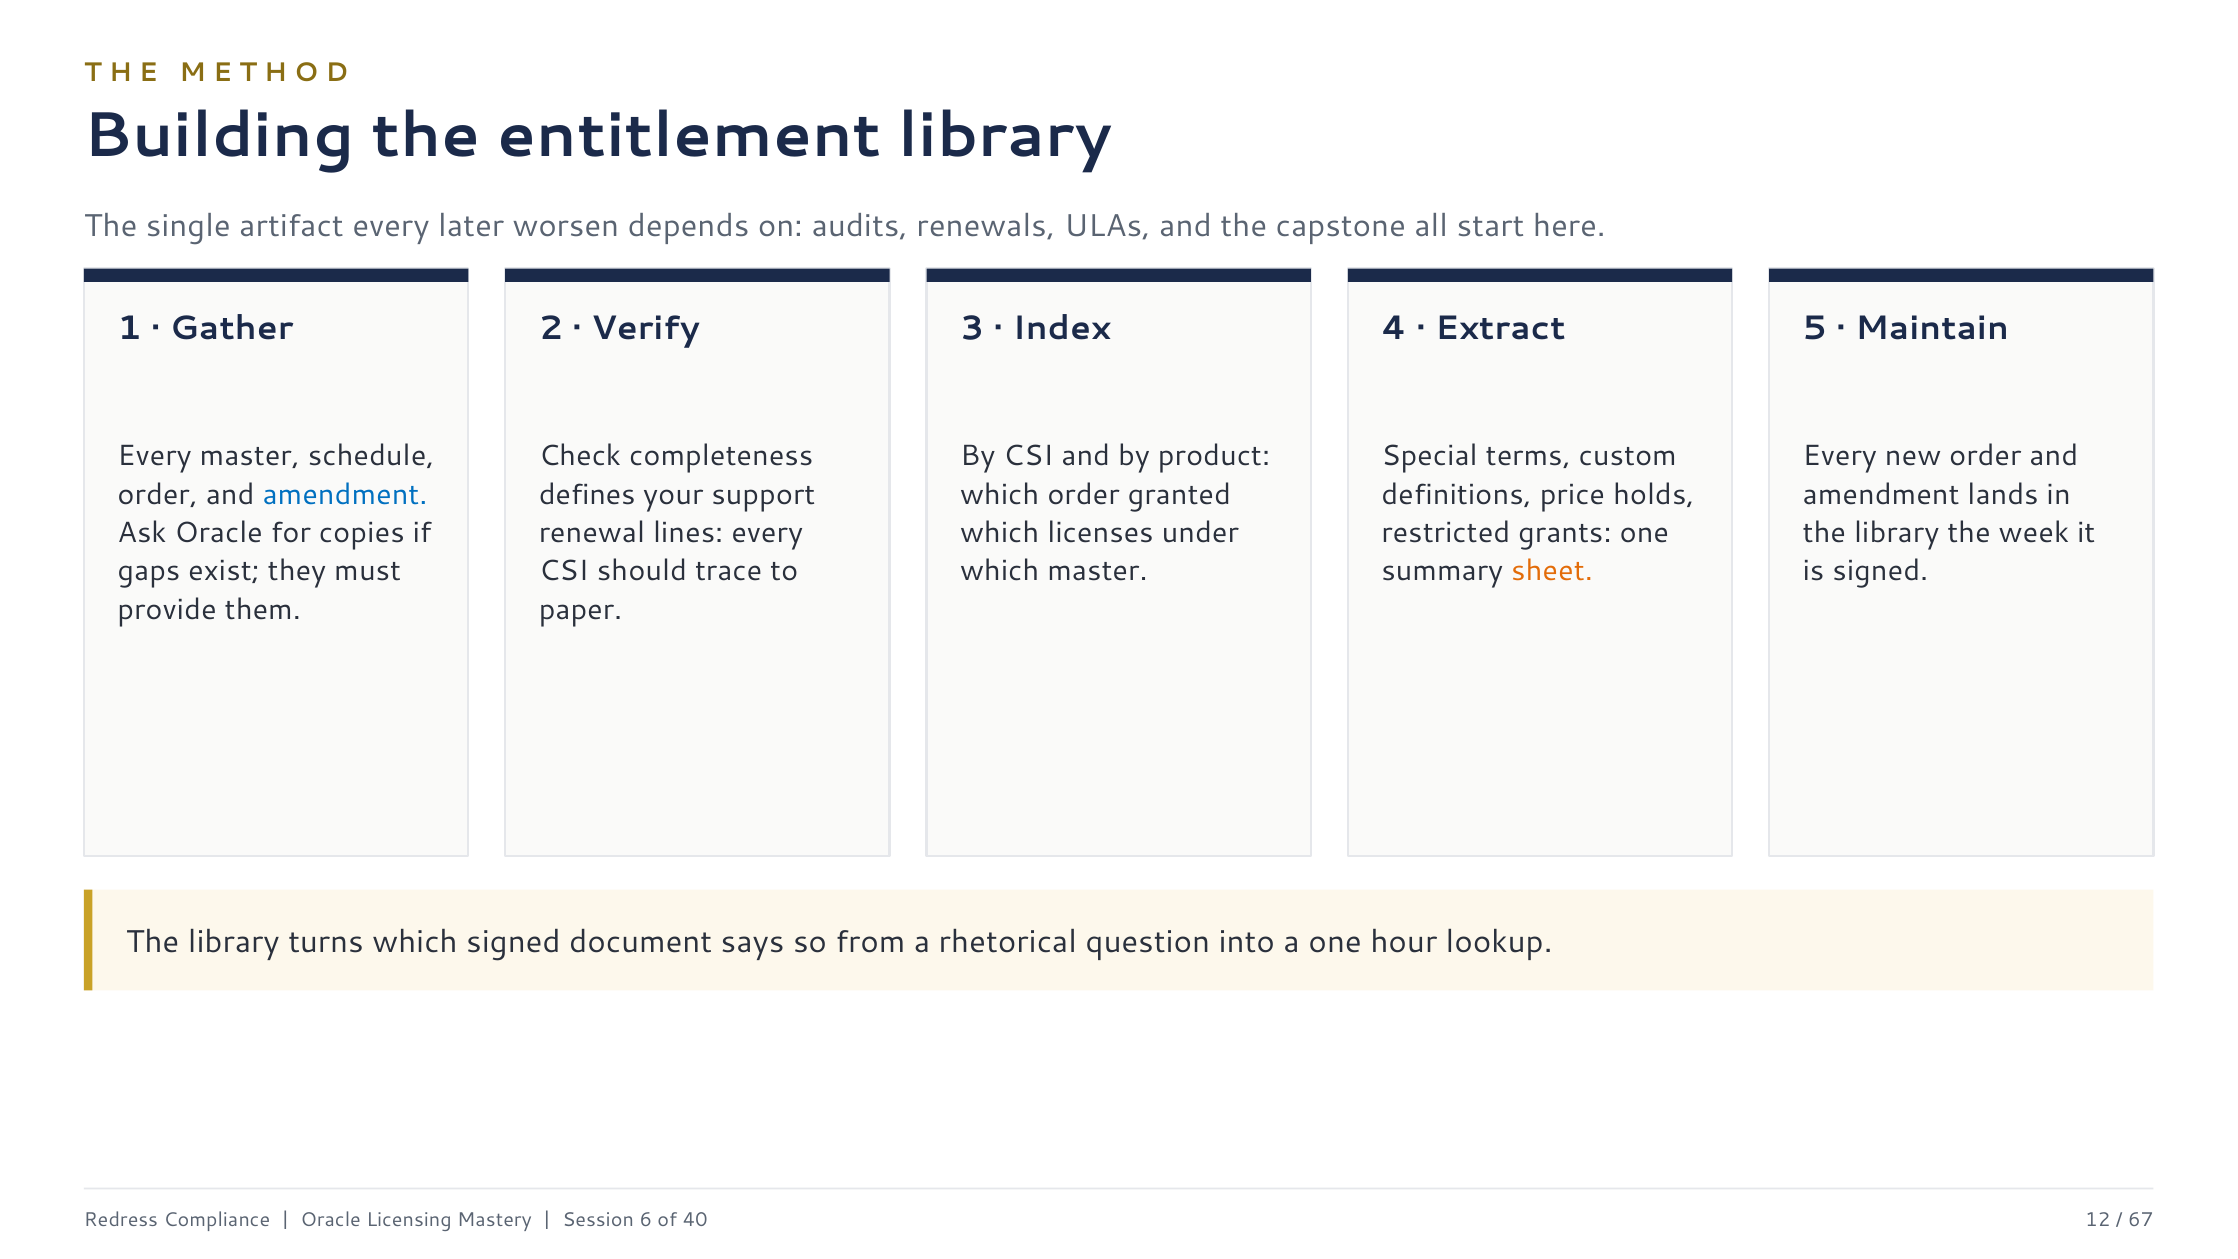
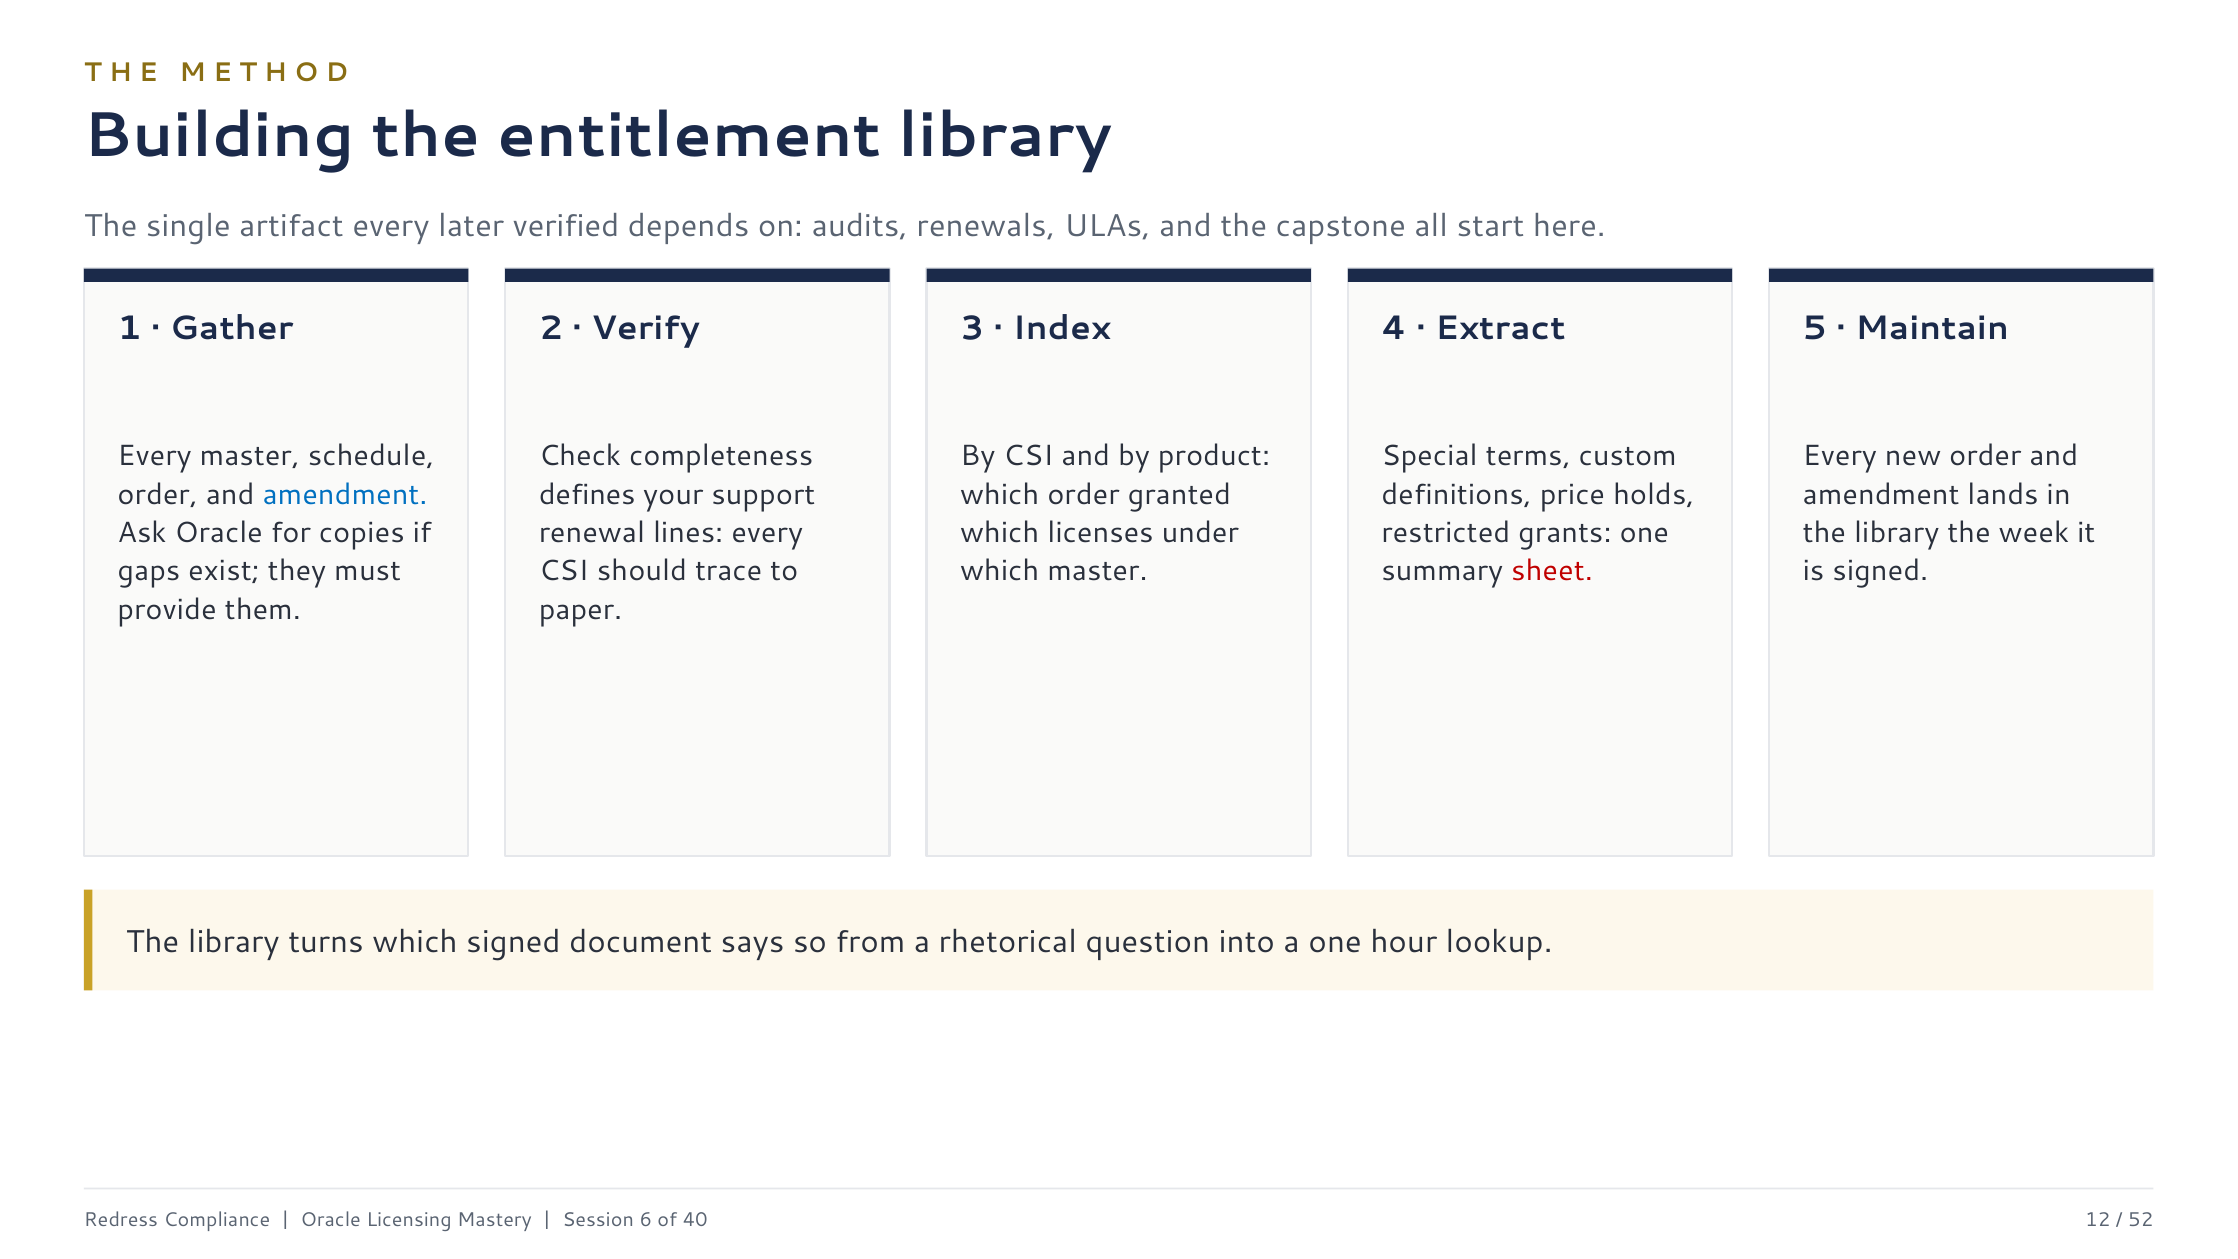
worsen: worsen -> verified
sheet colour: orange -> red
67: 67 -> 52
